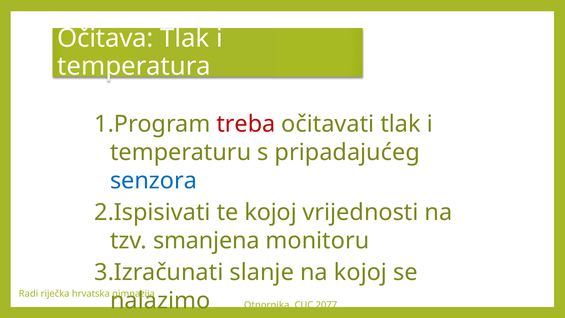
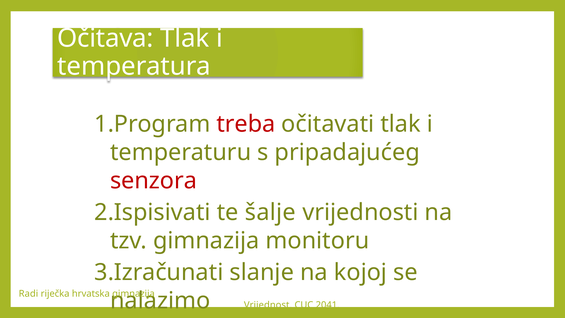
senzora colour: blue -> red
te kojoj: kojoj -> šalje
tzv smanjena: smanjena -> gimnazija
Otpornika: Otpornika -> Vrijednost
2077: 2077 -> 2041
